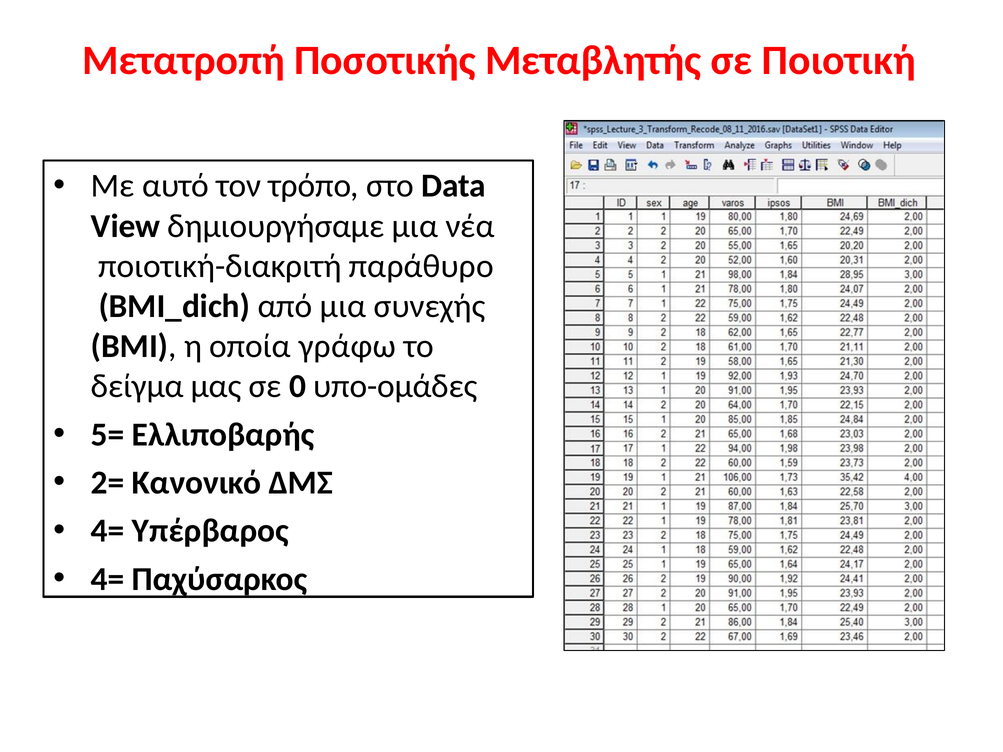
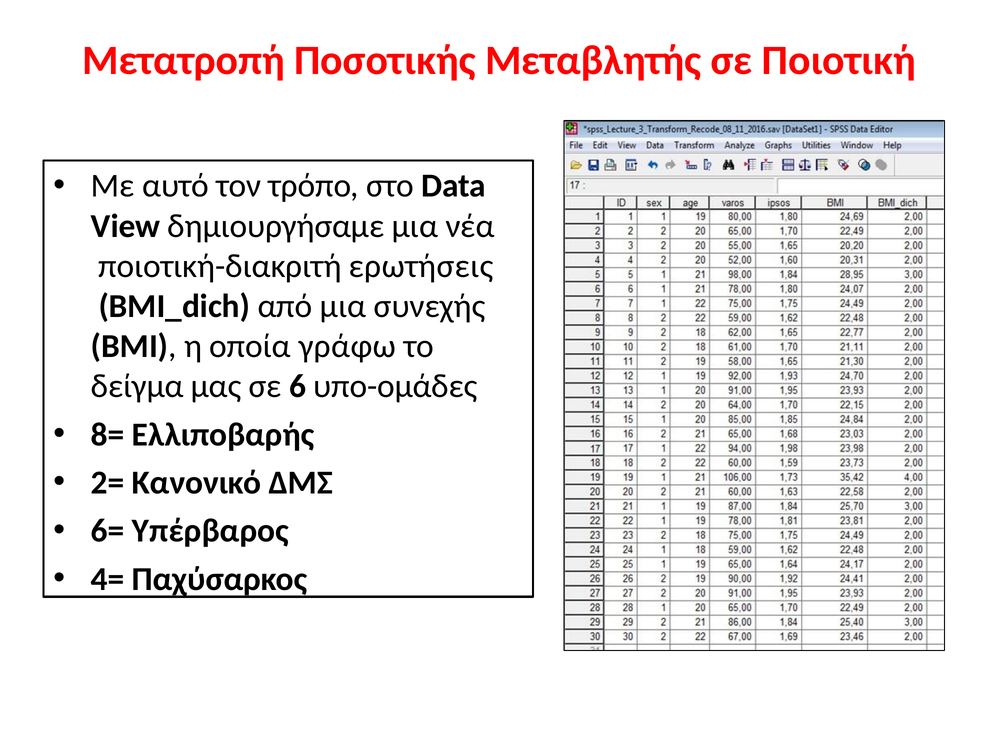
παράθυρο: παράθυρο -> ερωτήσεις
0: 0 -> 6
5=: 5= -> 8=
4= at (108, 531): 4= -> 6=
